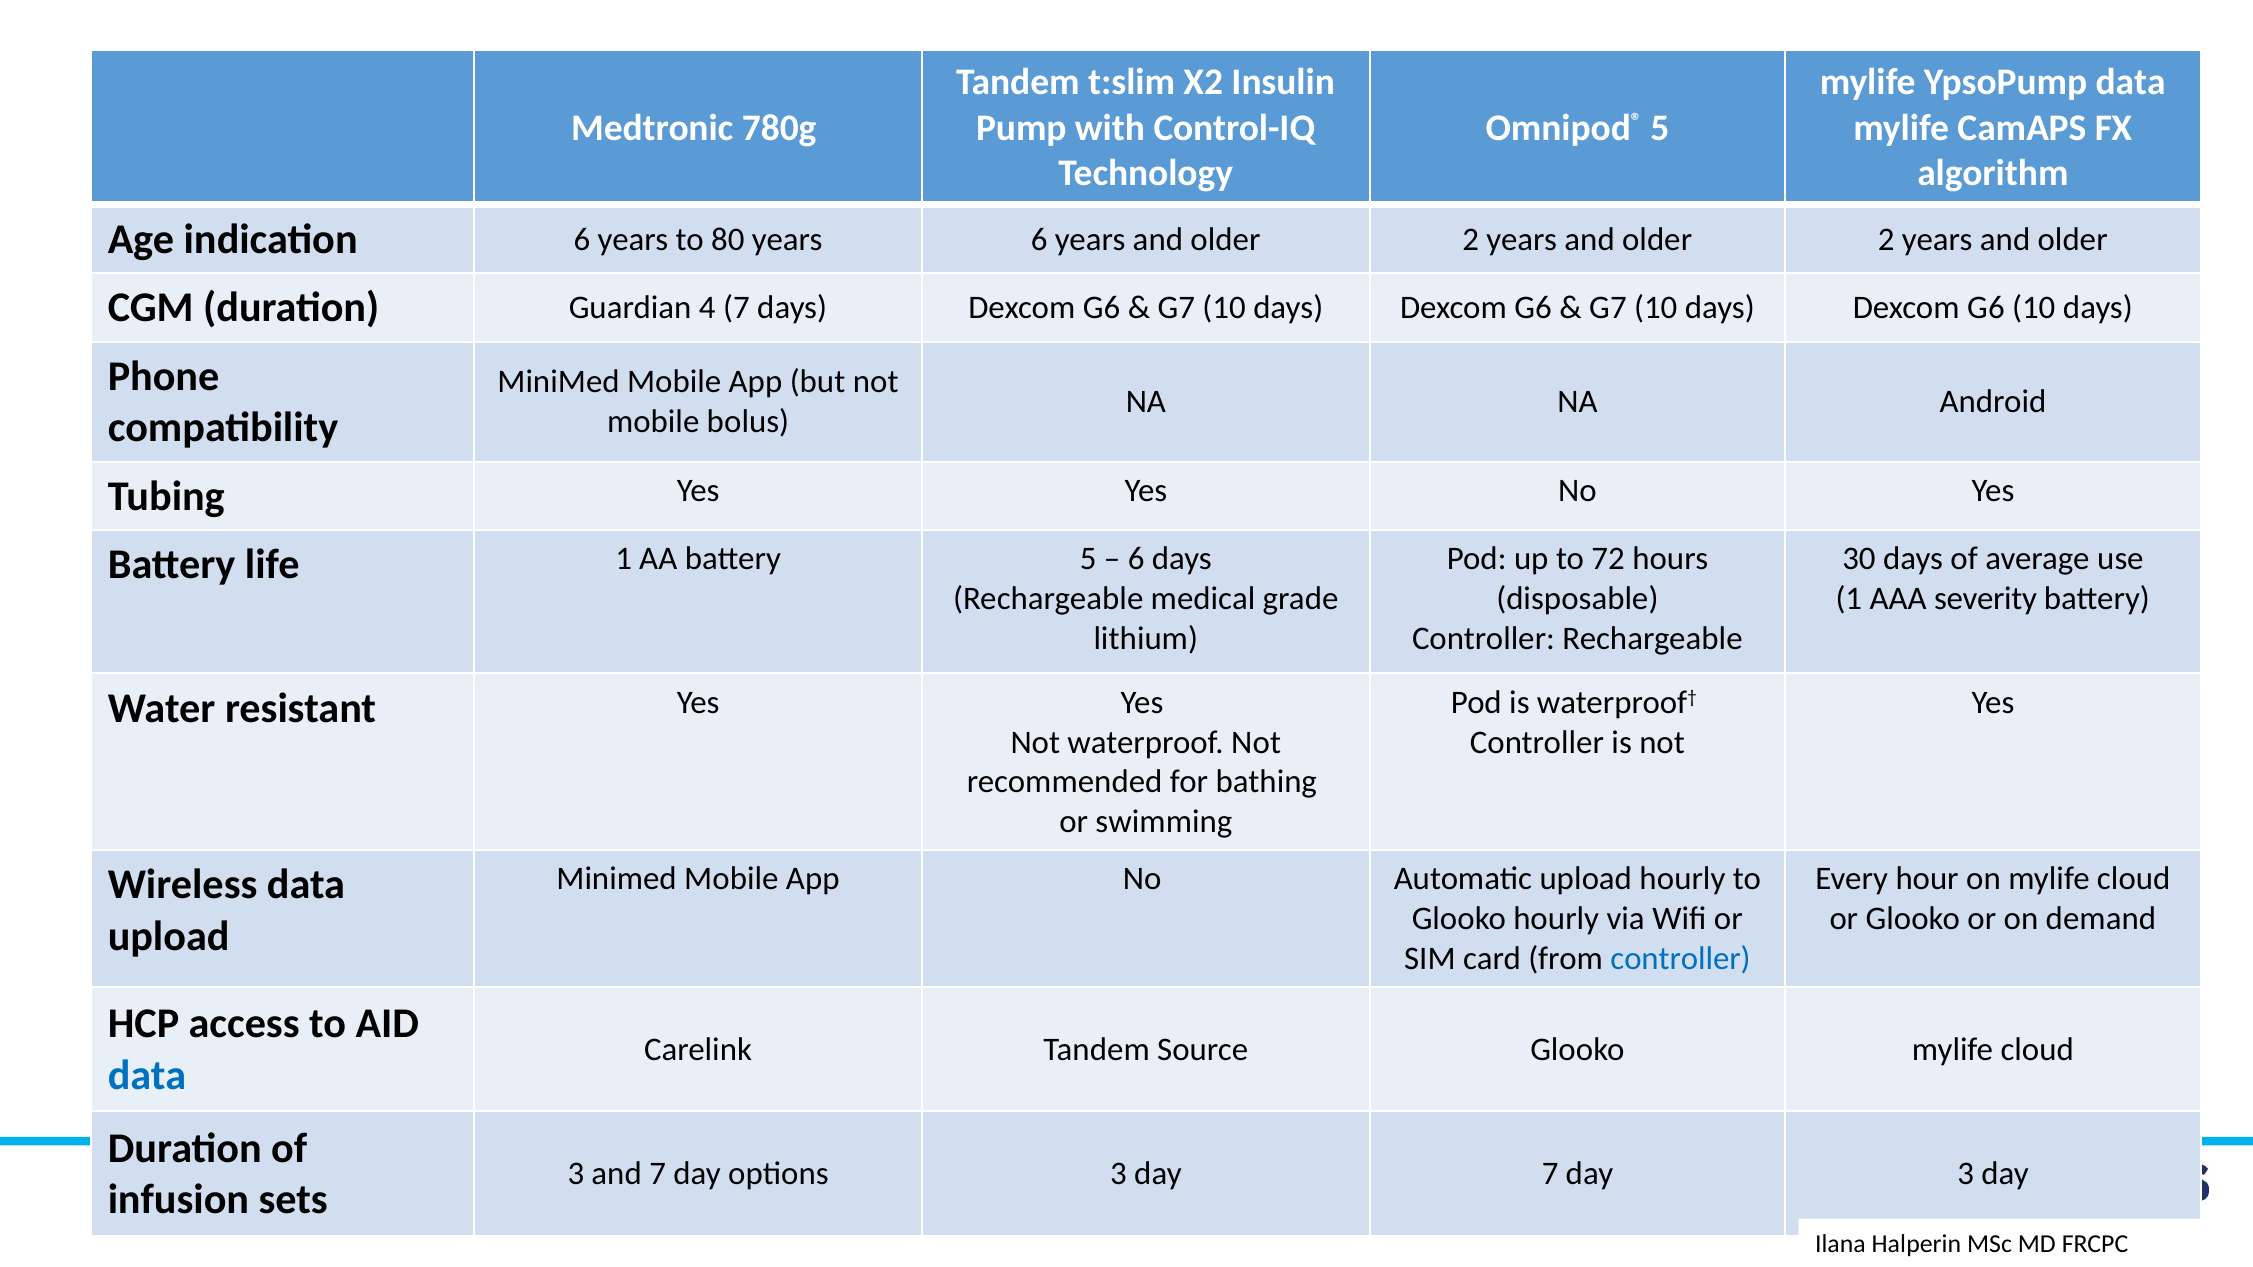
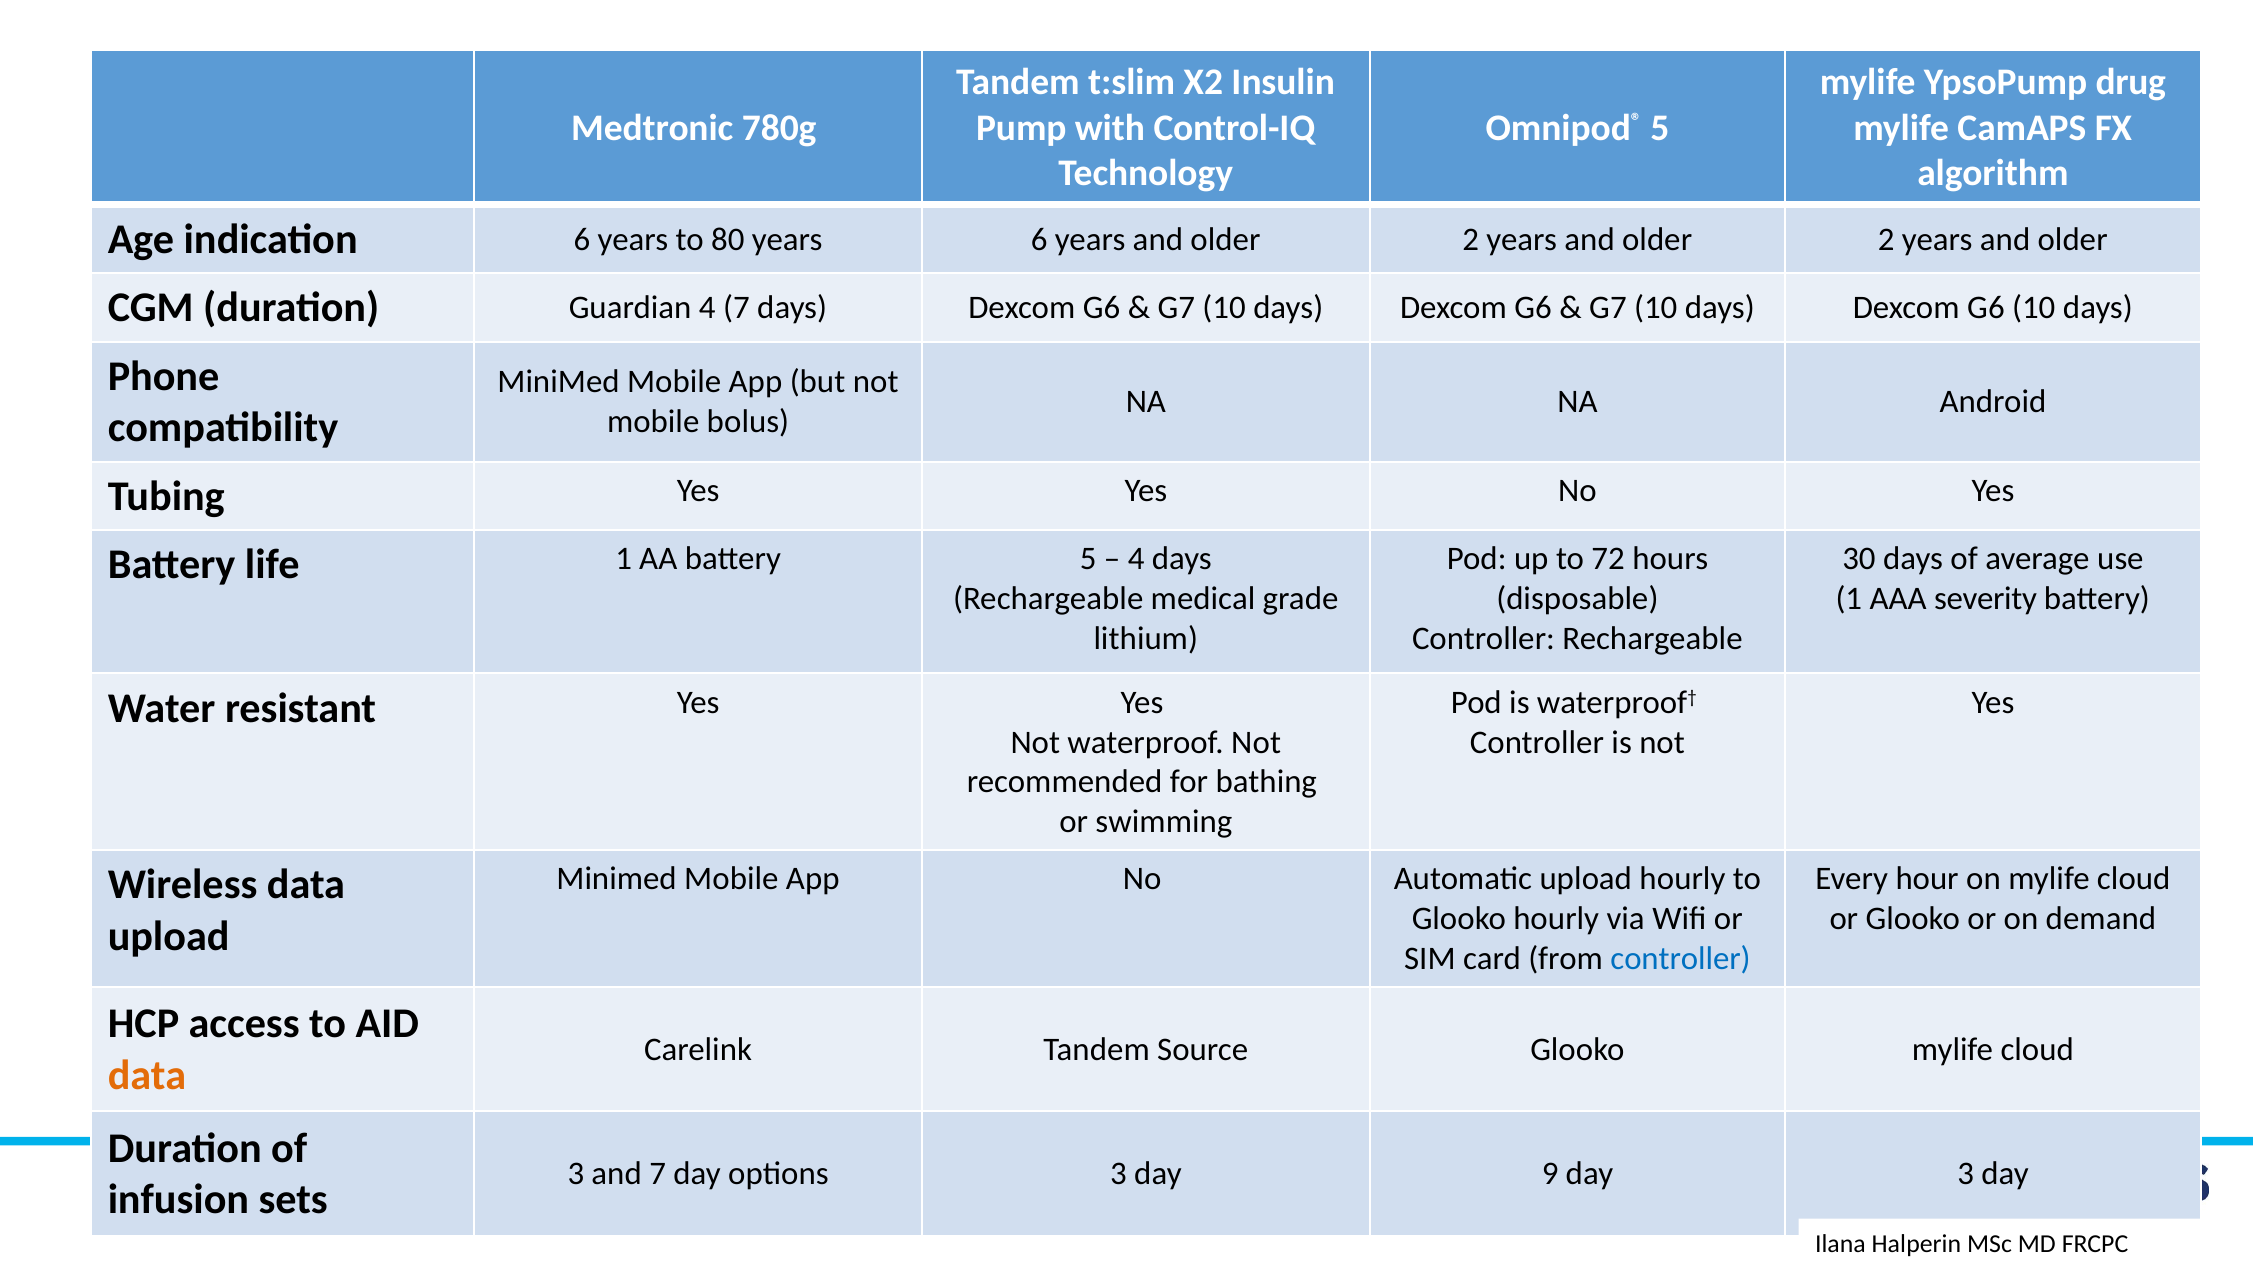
YpsoPump data: data -> drug
6 at (1136, 559): 6 -> 4
data at (147, 1076) colour: blue -> orange
day 7: 7 -> 9
